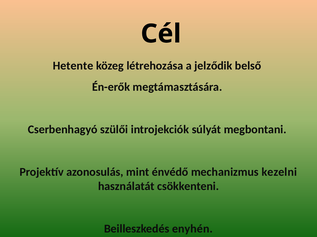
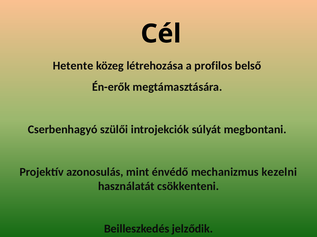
jelződik: jelződik -> profilos
enyhén: enyhén -> jelződik
